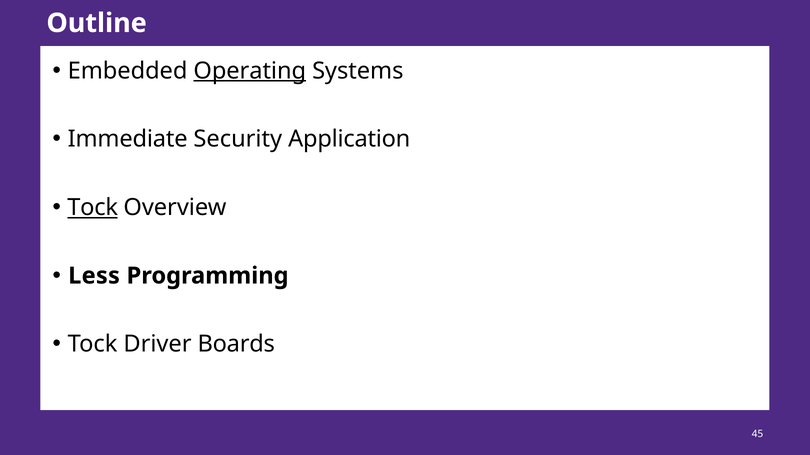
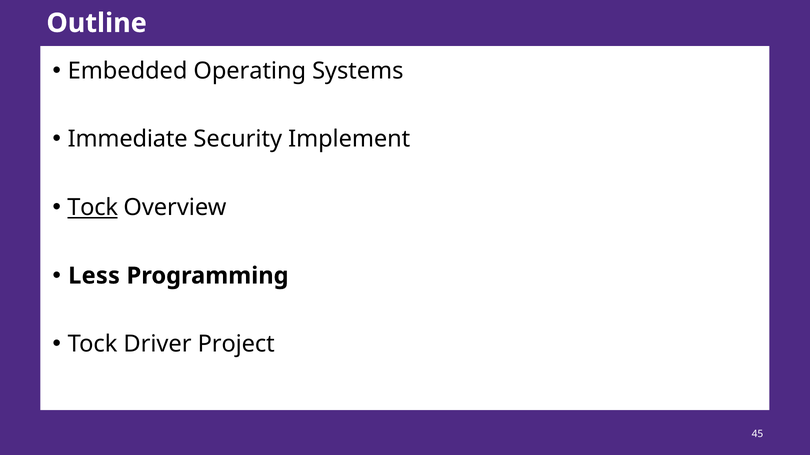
Operating underline: present -> none
Application: Application -> Implement
Boards: Boards -> Project
